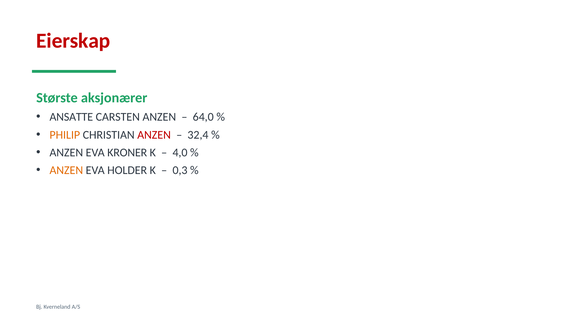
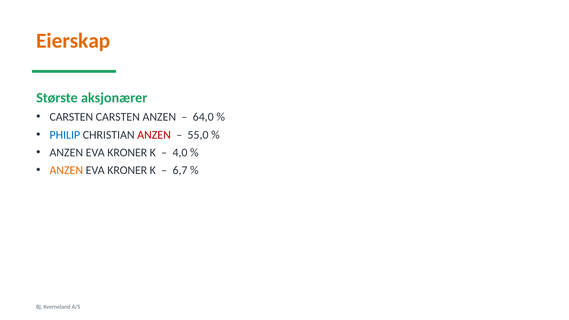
Eierskap colour: red -> orange
ANSATTE at (71, 117): ANSATTE -> CARSTEN
PHILIP colour: orange -> blue
32,4: 32,4 -> 55,0
HOLDER at (127, 170): HOLDER -> KRONER
0,3: 0,3 -> 6,7
